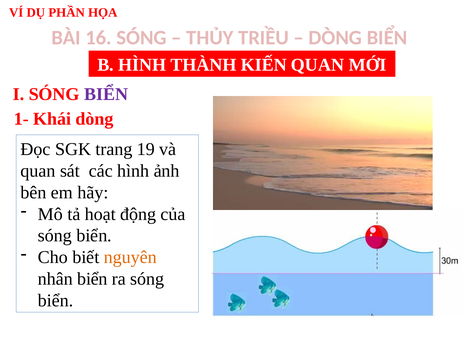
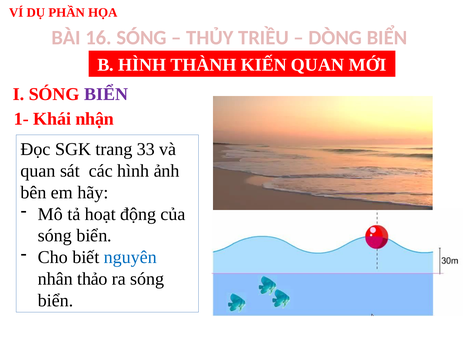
Khái dòng: dòng -> nhận
19: 19 -> 33
nguyên colour: orange -> blue
nhân biển: biển -> thảo
